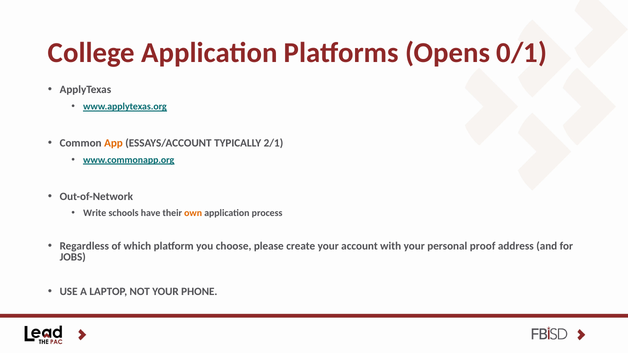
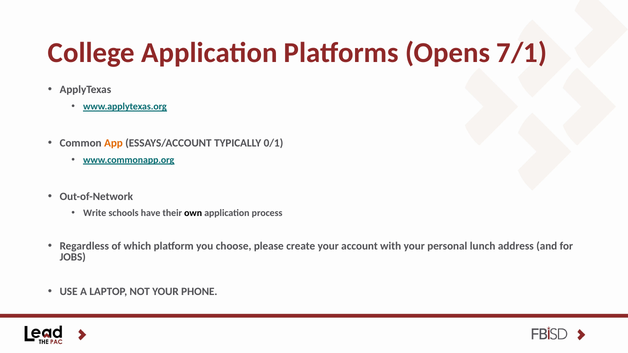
0/1: 0/1 -> 7/1
2/1: 2/1 -> 0/1
own colour: orange -> black
proof: proof -> lunch
